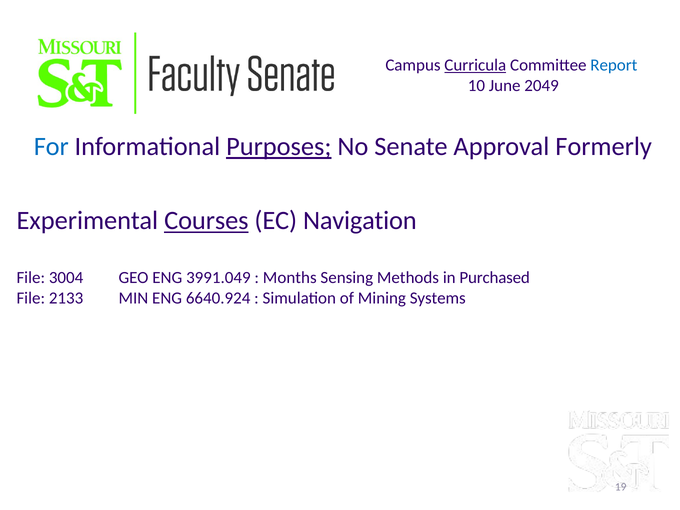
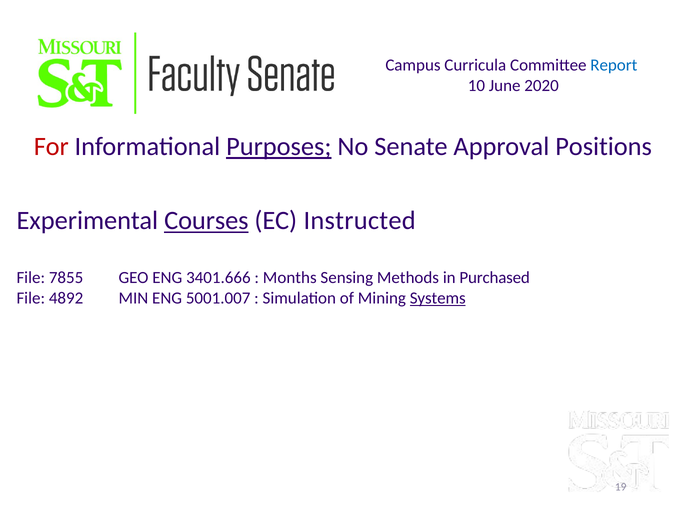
Curricula underline: present -> none
2049: 2049 -> 2020
For colour: blue -> red
Formerly: Formerly -> Positions
Navigation: Navigation -> Instructed
3004: 3004 -> 7855
3991.049: 3991.049 -> 3401.666
2133: 2133 -> 4892
6640.924: 6640.924 -> 5001.007
Systems underline: none -> present
